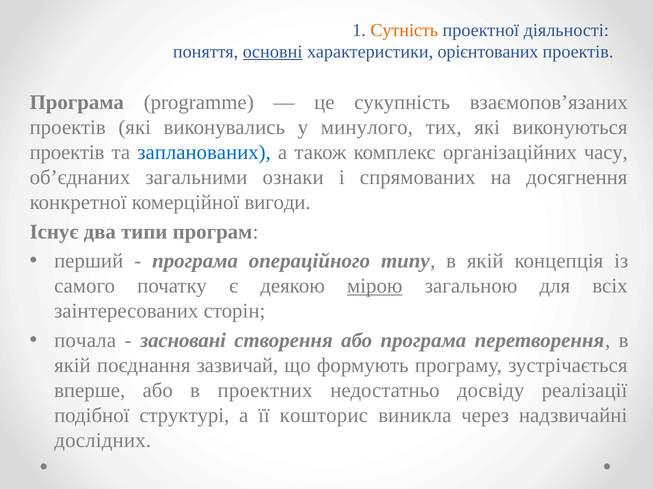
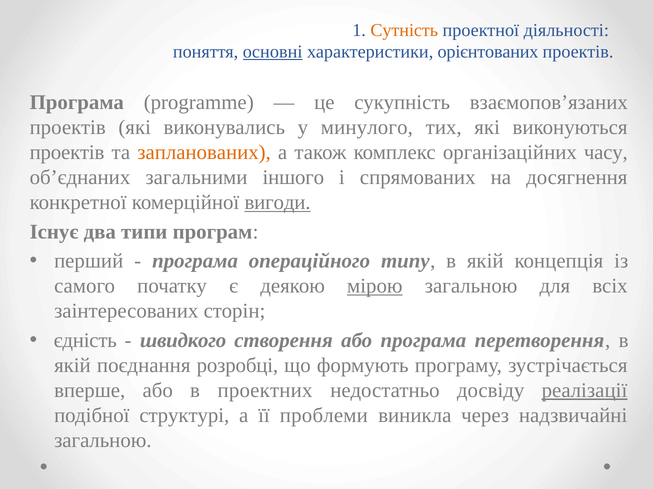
запланованих colour: blue -> orange
ознаки: ознаки -> іншого
вигоди underline: none -> present
почала: почала -> єдність
засновані: засновані -> швидкого
зазвичай: зазвичай -> розробці
реалізації underline: none -> present
кошторис: кошторис -> проблеми
дослідних at (103, 441): дослідних -> загальною
